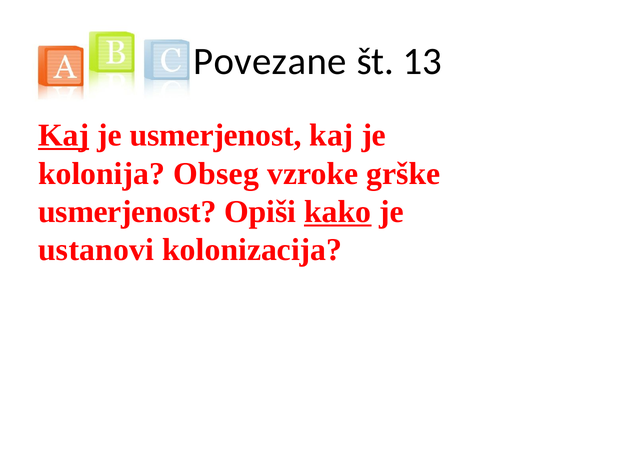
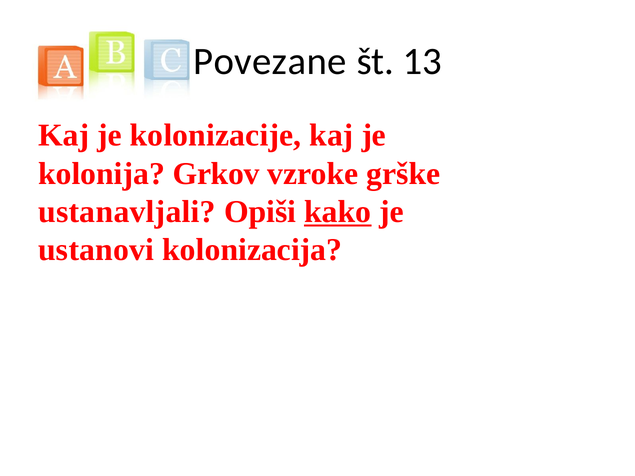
Kaj at (64, 136) underline: present -> none
je usmerjenost: usmerjenost -> kolonizacije
Obseg: Obseg -> Grkov
usmerjenost at (127, 212): usmerjenost -> ustanavljali
